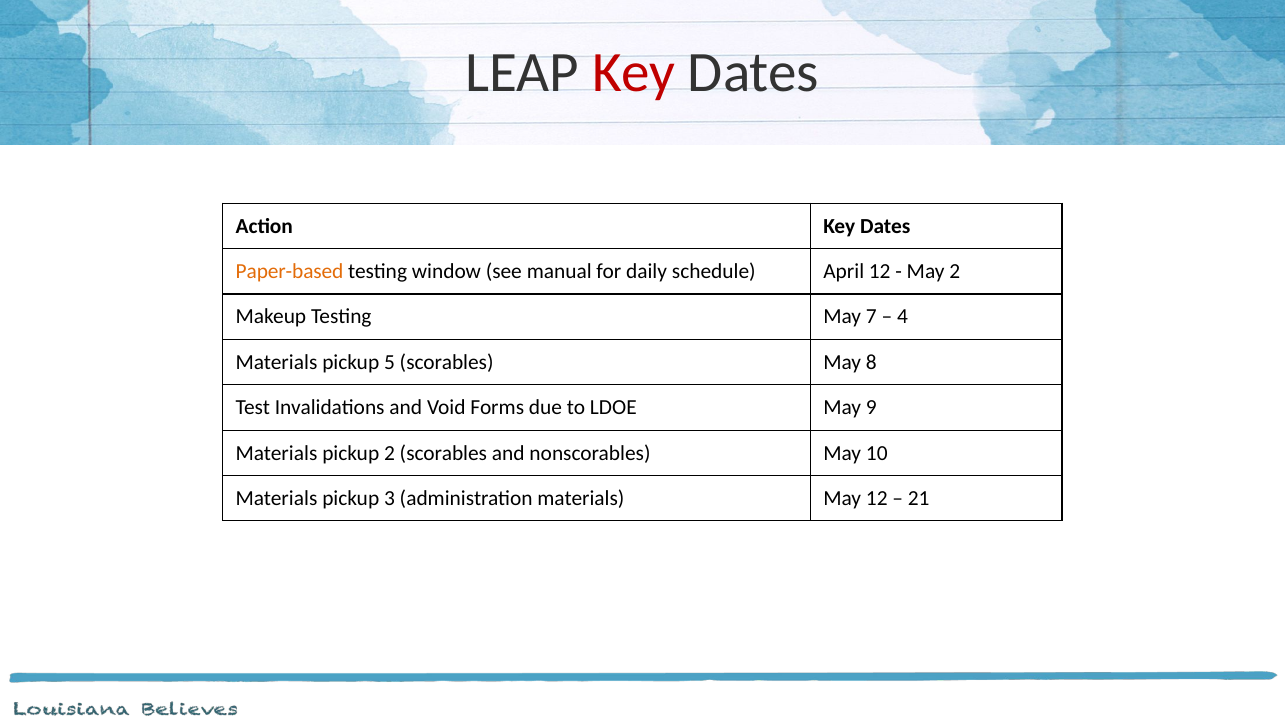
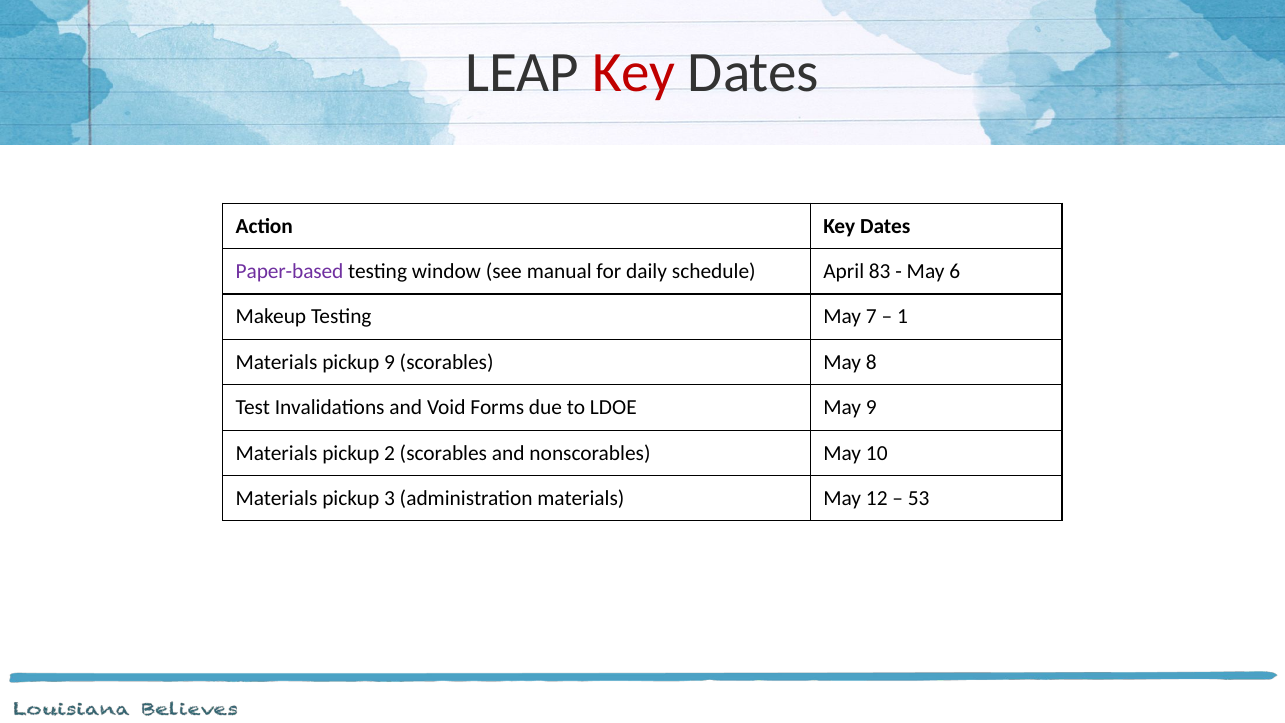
Paper-based colour: orange -> purple
April 12: 12 -> 83
May 2: 2 -> 6
4: 4 -> 1
pickup 5: 5 -> 9
21: 21 -> 53
